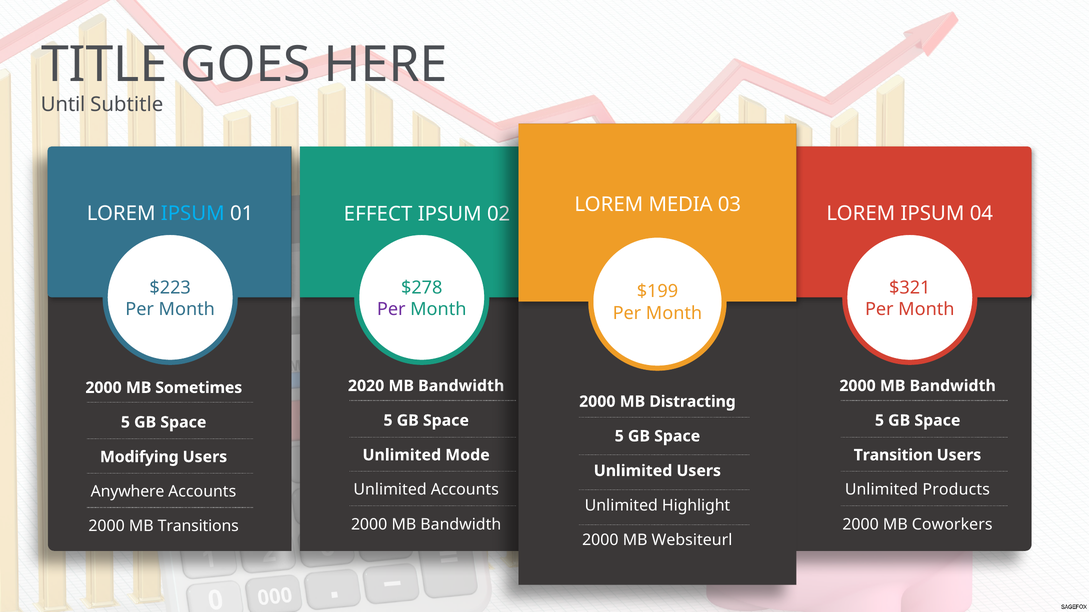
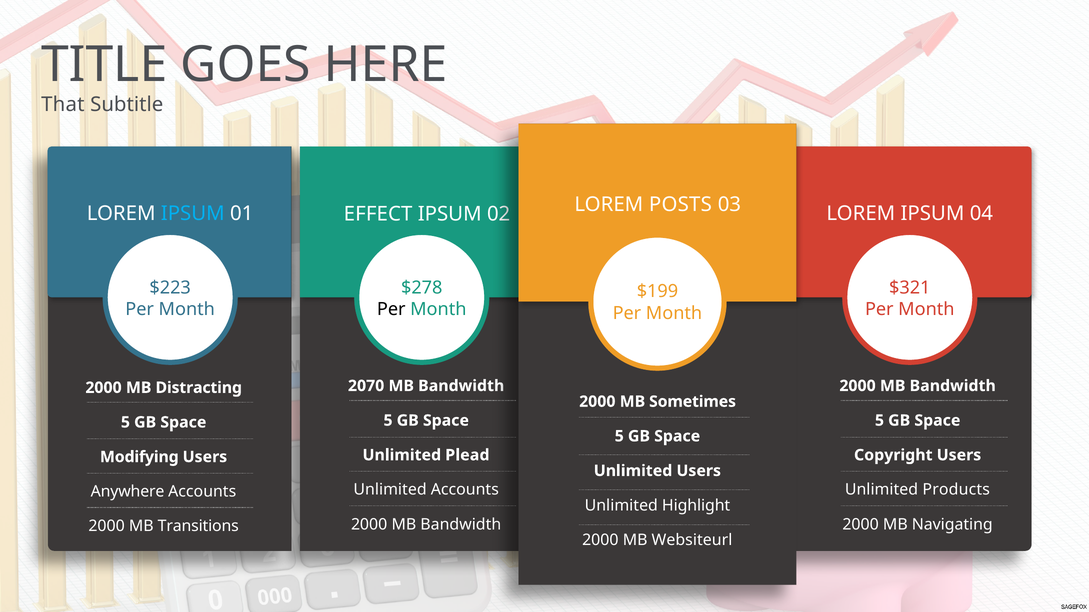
Until: Until -> That
MEDIA: MEDIA -> POSTS
Per at (391, 310) colour: purple -> black
2020: 2020 -> 2070
Sometimes: Sometimes -> Distracting
Distracting: Distracting -> Sometimes
Mode: Mode -> Plead
Transition: Transition -> Copyright
Coworkers: Coworkers -> Navigating
